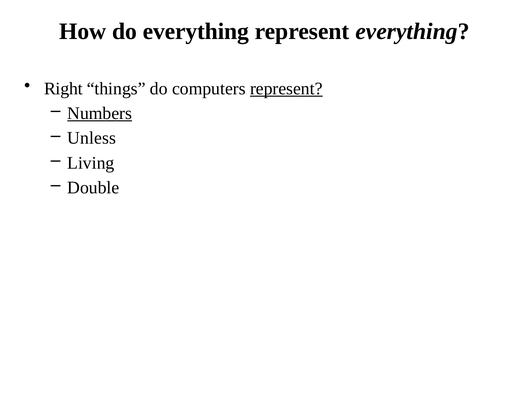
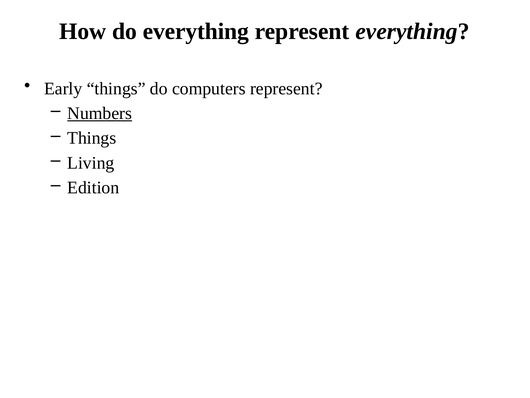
Right: Right -> Early
represent at (286, 88) underline: present -> none
Unless at (92, 138): Unless -> Things
Double: Double -> Edition
